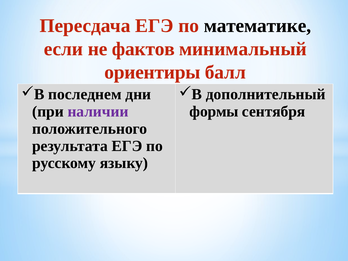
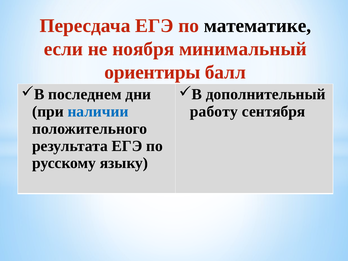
фактов: фактов -> ноября
наличии colour: purple -> blue
формы: формы -> работу
